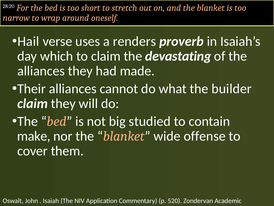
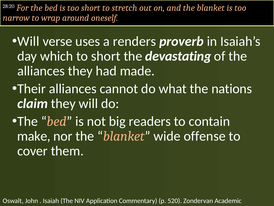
Hail at (28, 41): Hail -> Will
to claim: claim -> short
builder: builder -> nations
studied: studied -> readers
